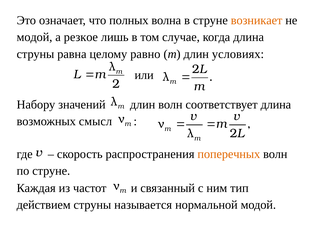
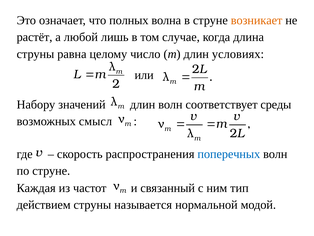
модой at (35, 37): модой -> растёт
резкое: резкое -> любой
равно: равно -> число
соответствует длина: длина -> среды
поперечных colour: orange -> blue
